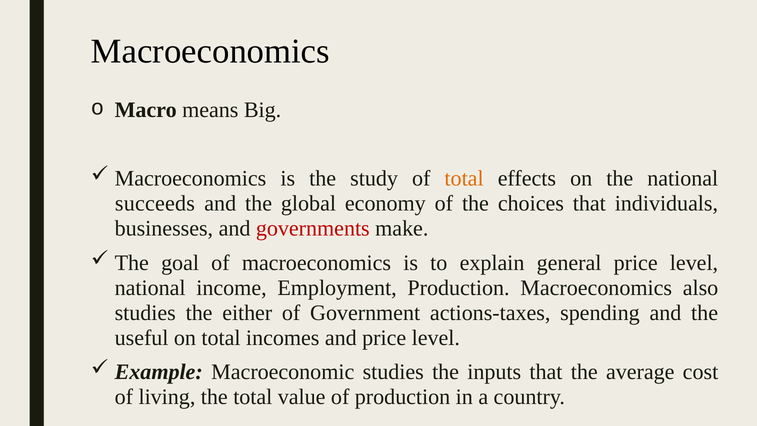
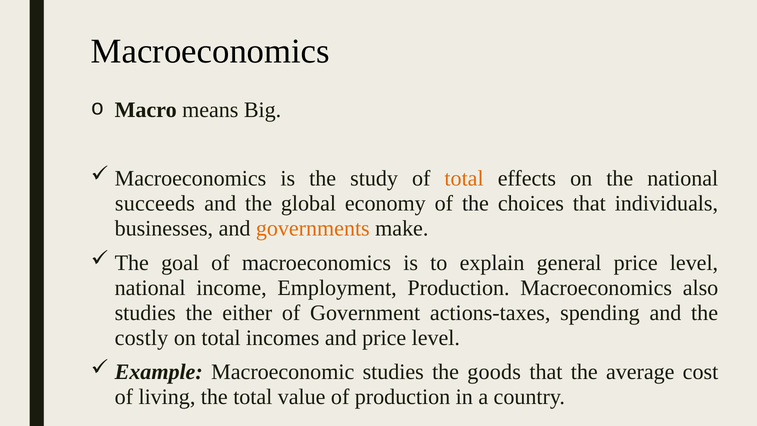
governments colour: red -> orange
useful: useful -> costly
inputs: inputs -> goods
